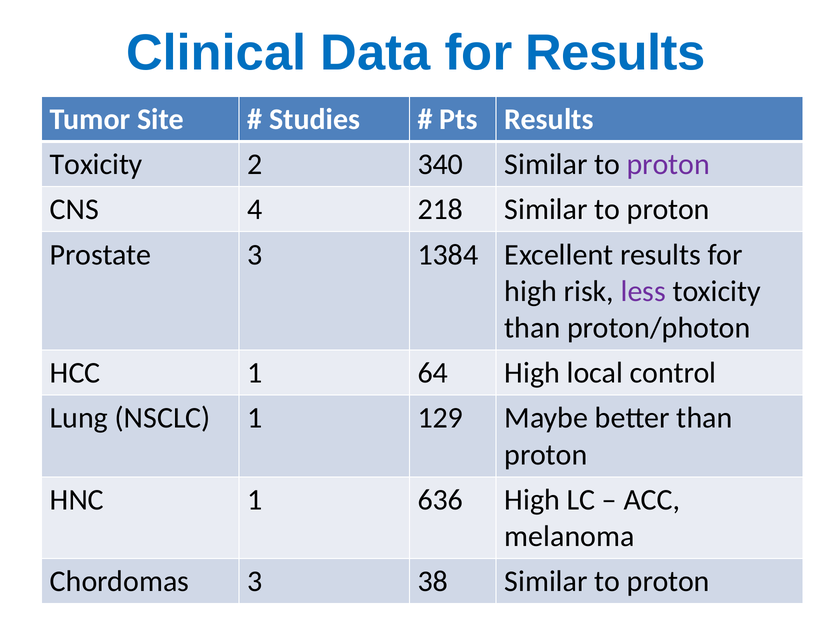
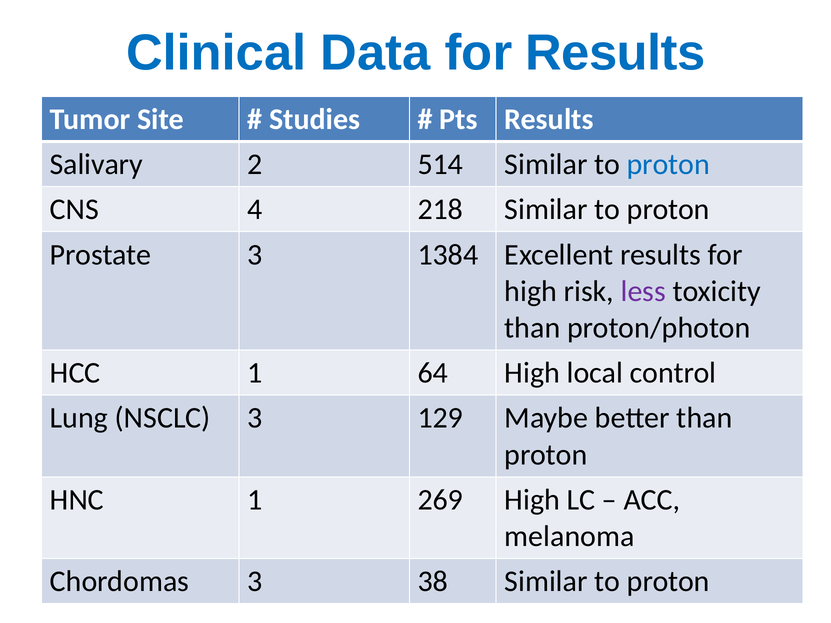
Toxicity at (96, 165): Toxicity -> Salivary
340: 340 -> 514
proton at (668, 165) colour: purple -> blue
NSCLC 1: 1 -> 3
636: 636 -> 269
